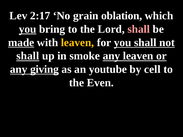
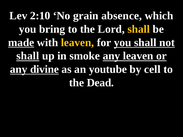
2:17: 2:17 -> 2:10
oblation: oblation -> absence
you at (28, 29) underline: present -> none
shall at (139, 29) colour: pink -> yellow
giving: giving -> divine
Even: Even -> Dead
